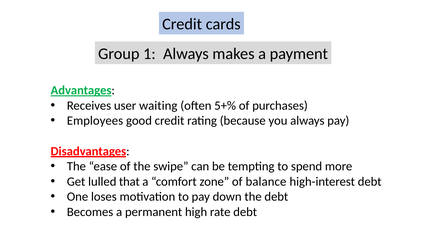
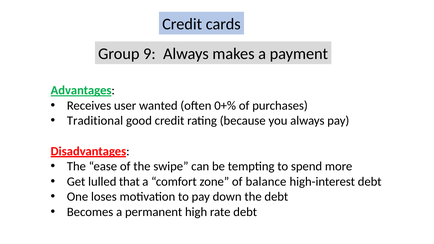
1: 1 -> 9
waiting: waiting -> wanted
5+%: 5+% -> 0+%
Employees: Employees -> Traditional
